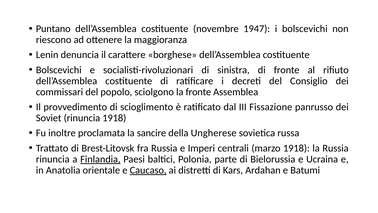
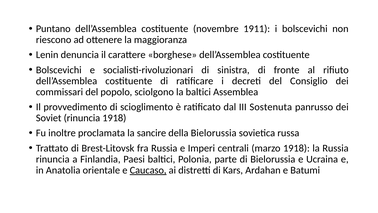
1947: 1947 -> 1911
la fronte: fronte -> baltici
Fissazione: Fissazione -> Sostenuta
della Ungherese: Ungherese -> Bielorussia
Finlandia underline: present -> none
